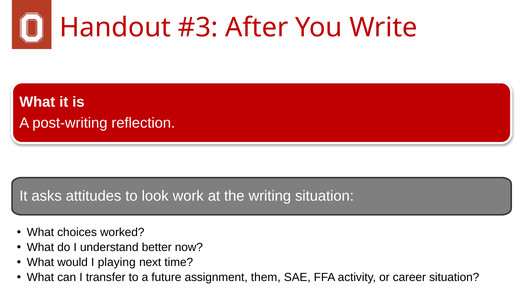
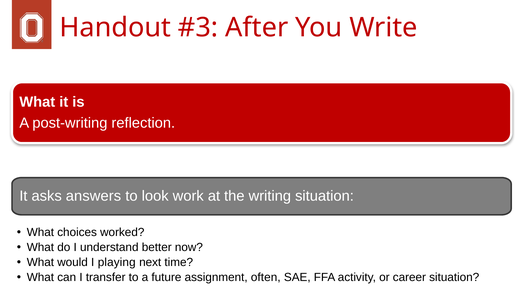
attitudes: attitudes -> answers
them: them -> often
